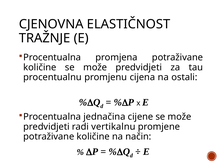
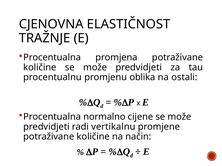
cijena: cijena -> oblika
jednačina: jednačina -> normalno
